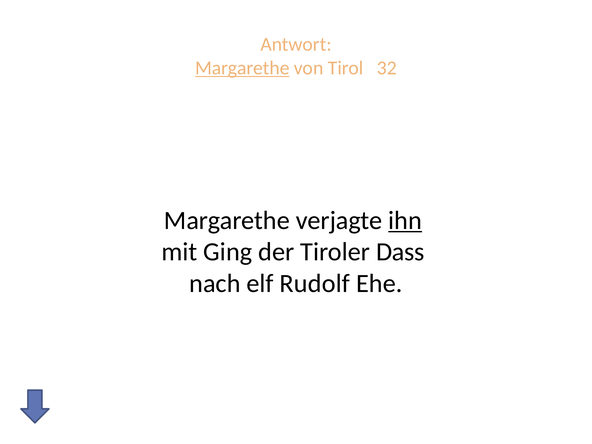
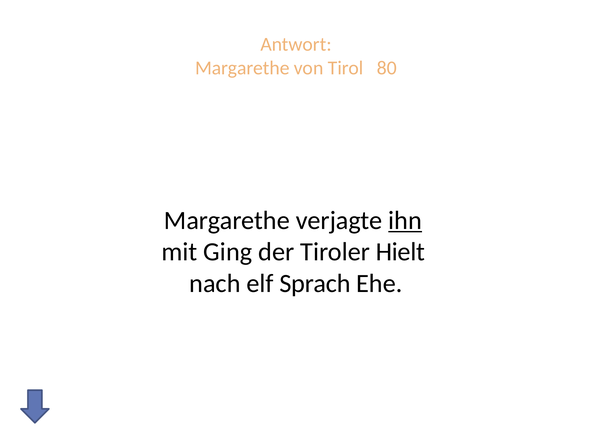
Margarethe at (242, 68) underline: present -> none
32: 32 -> 80
Dass: Dass -> Hielt
Rudolf: Rudolf -> Sprach
